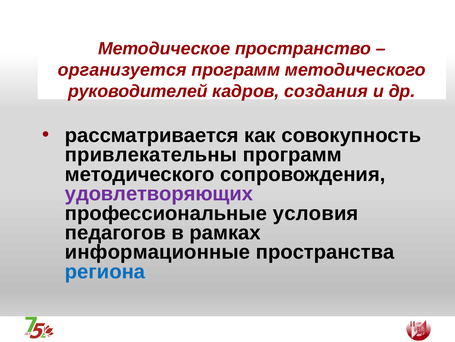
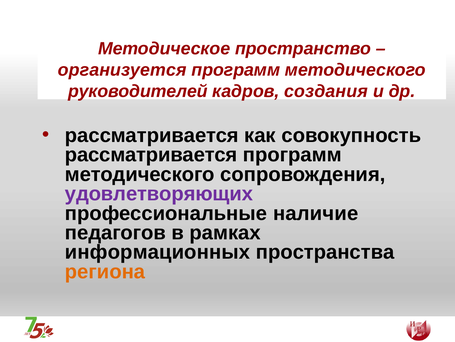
привлекательны at (151, 155): привлекательны -> рассматривается
условия: условия -> наличие
информационные: информационные -> информационных
региона colour: blue -> orange
